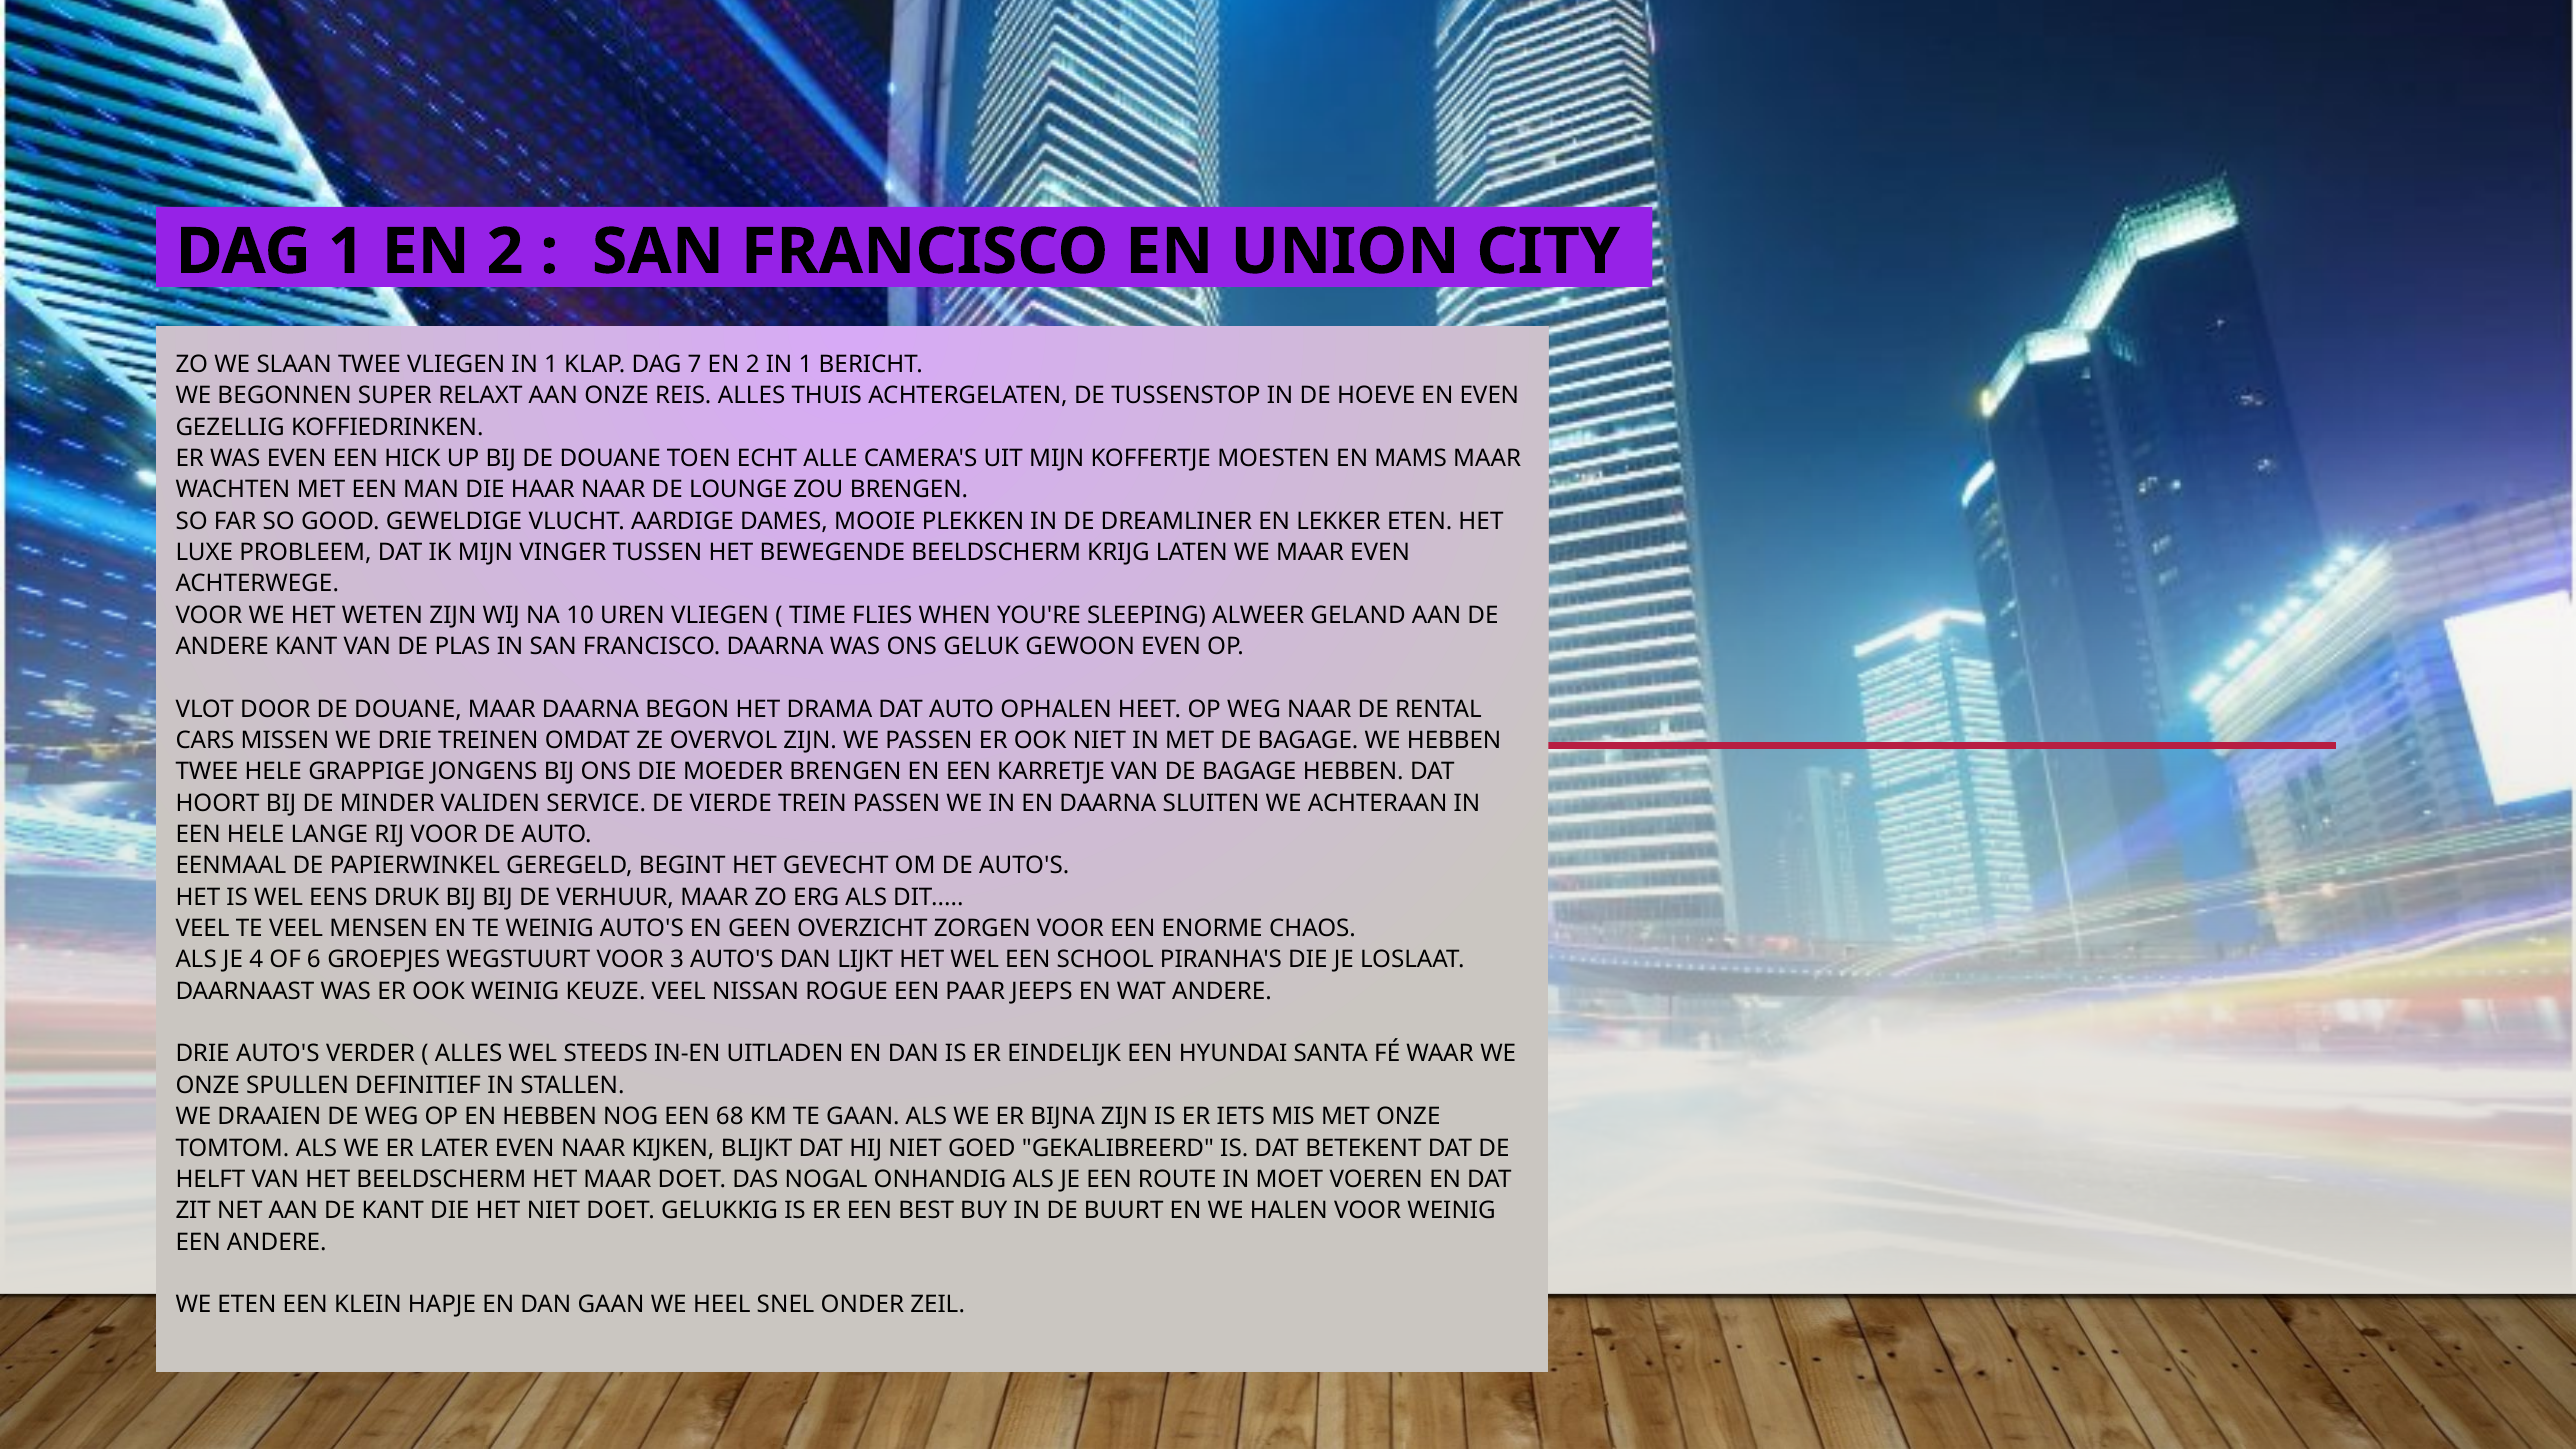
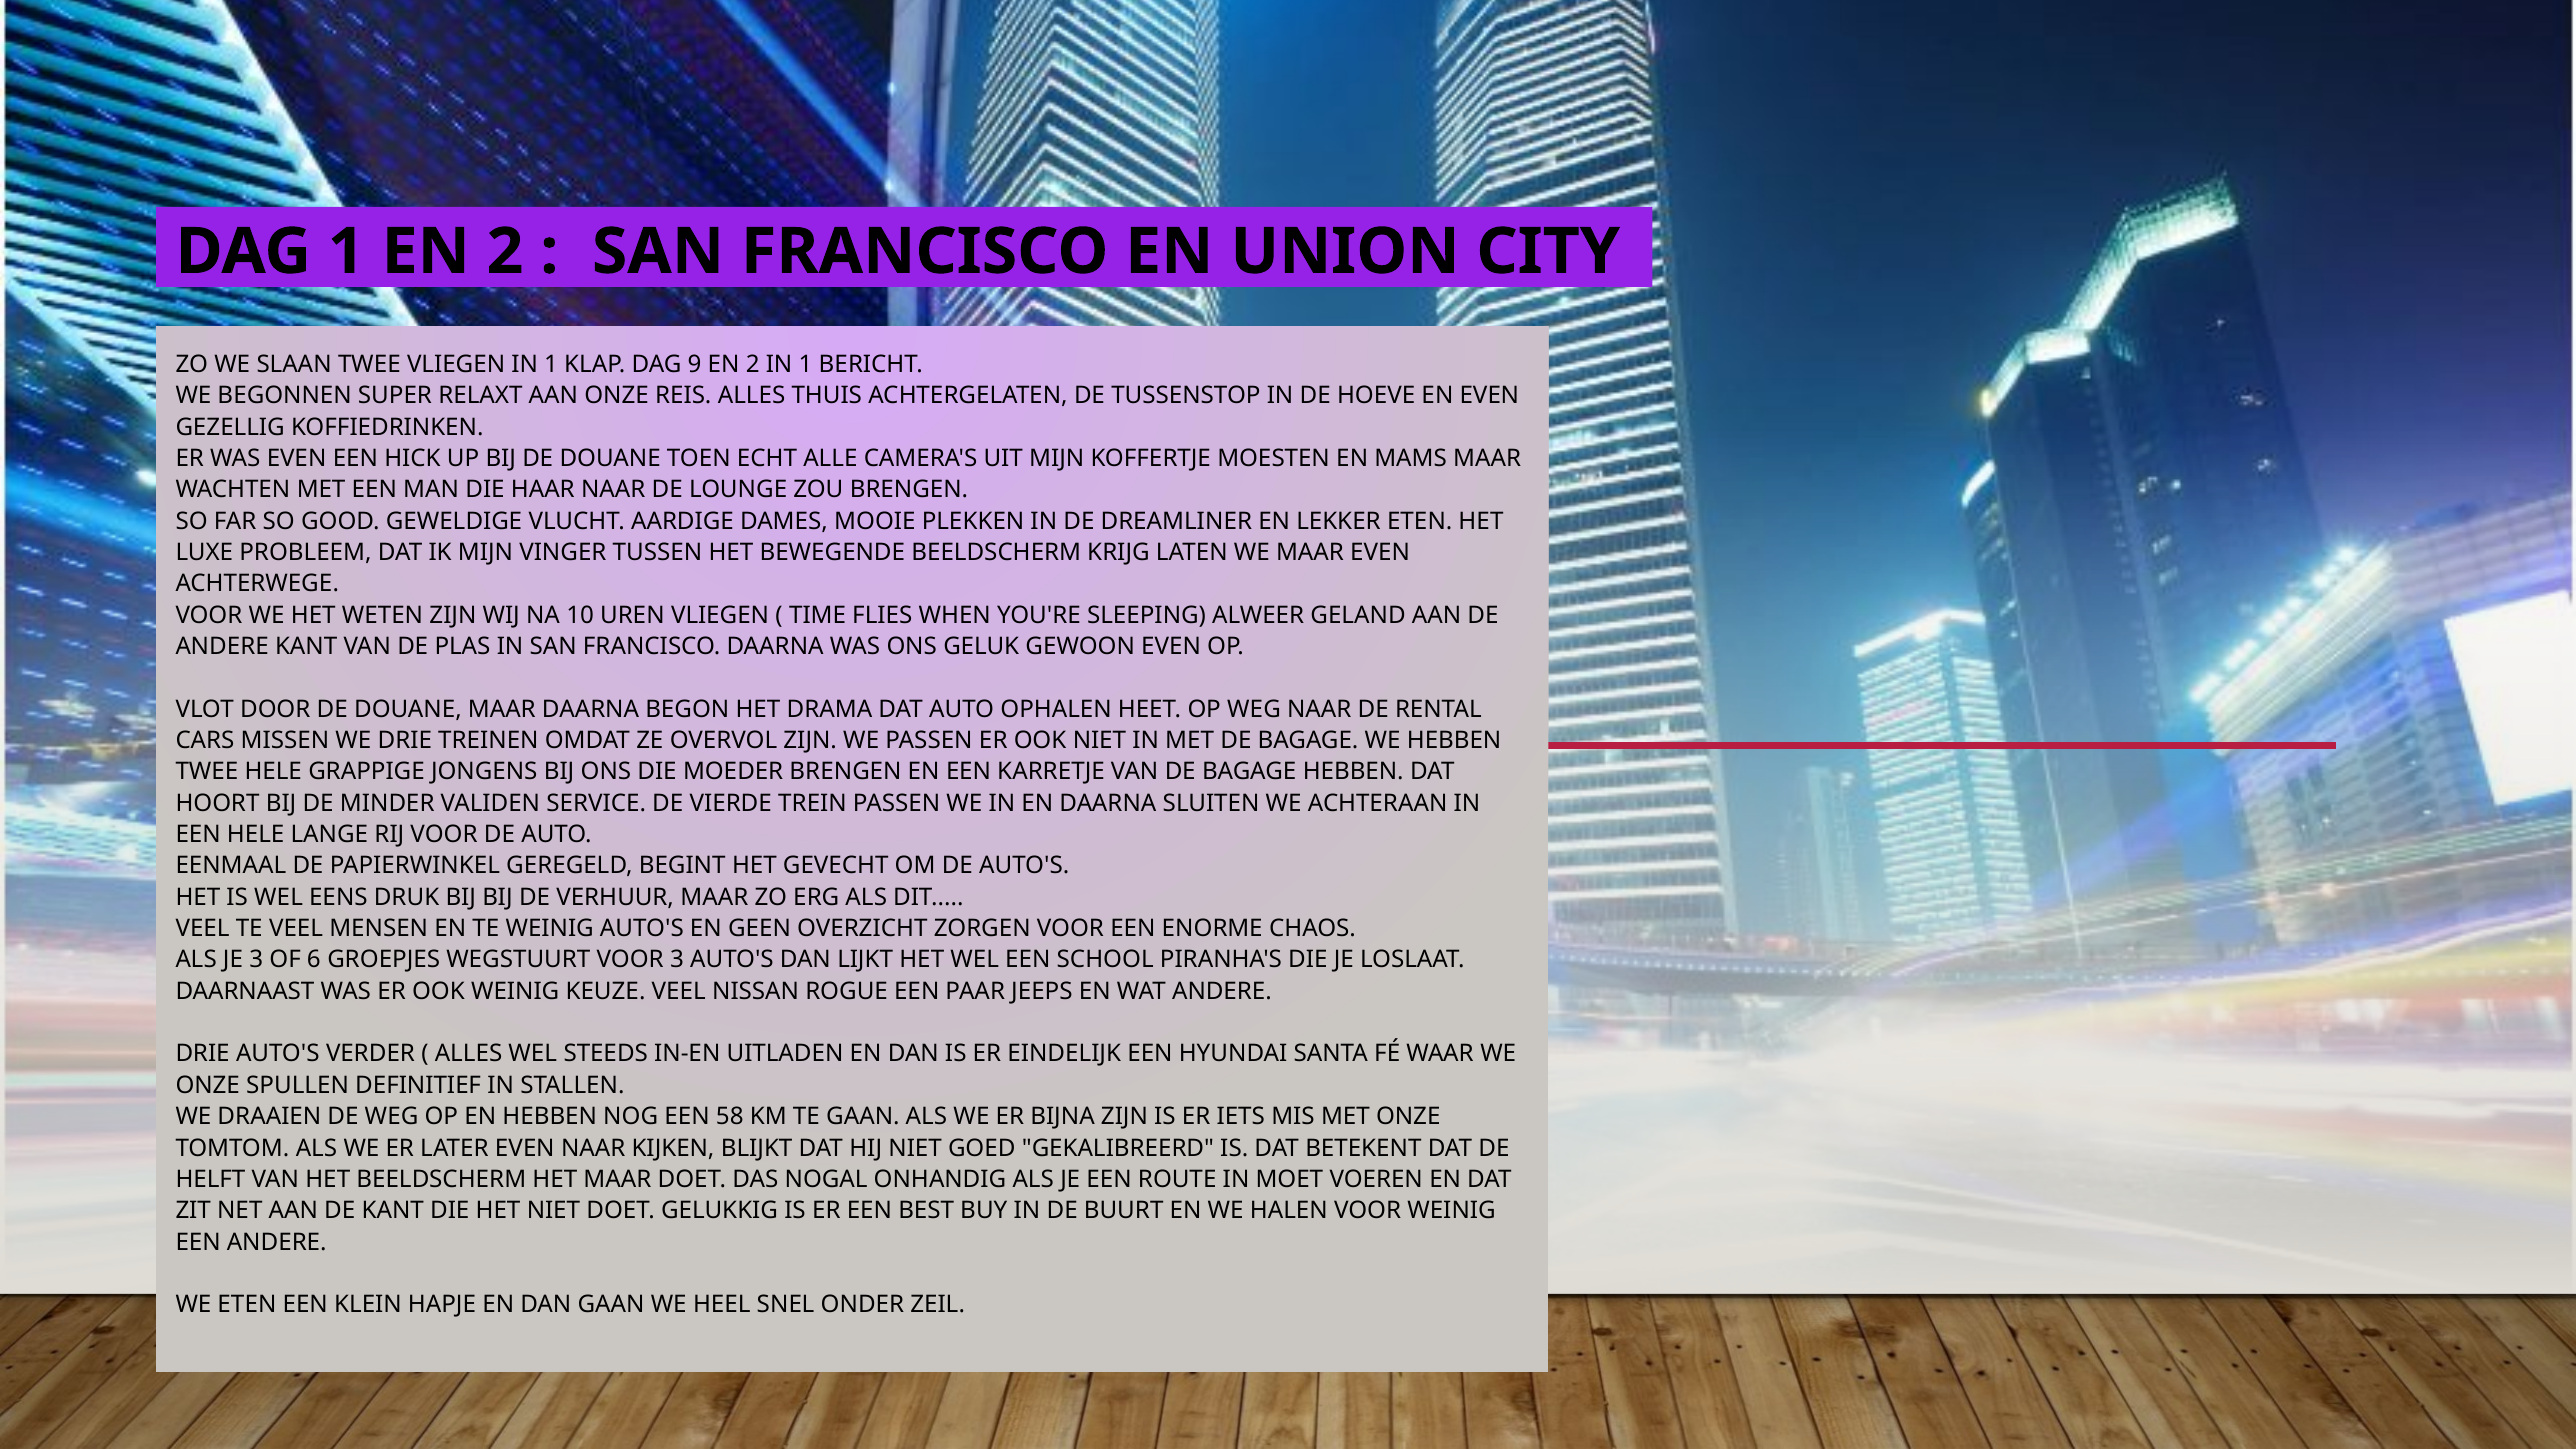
7: 7 -> 9
JE 4: 4 -> 3
68: 68 -> 58
